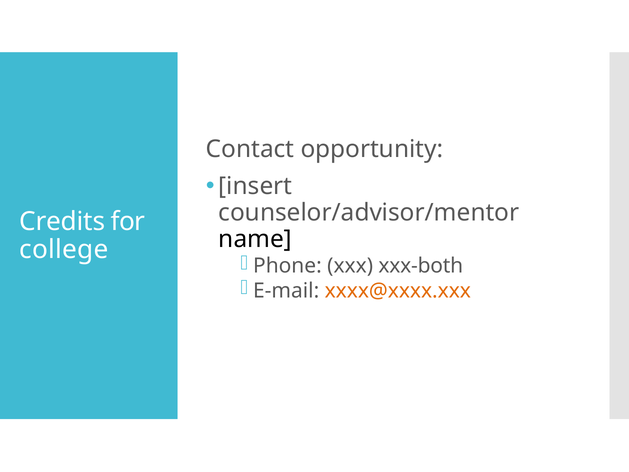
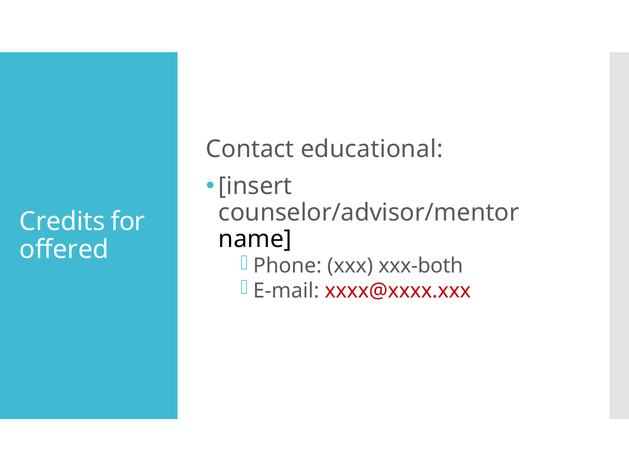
opportunity: opportunity -> educational
college: college -> offered
xxxx@xxxx.xxx colour: orange -> red
